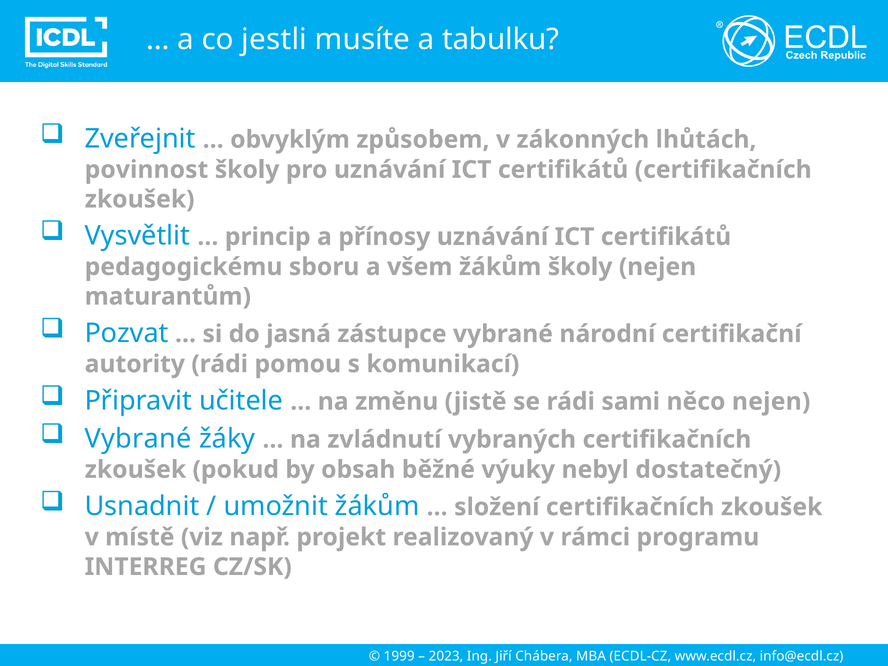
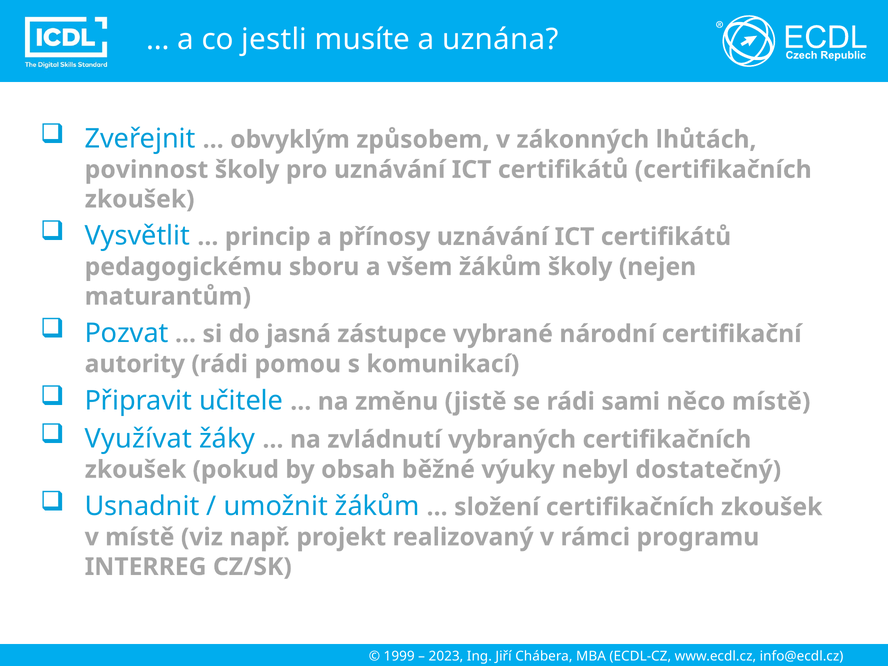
tabulku: tabulku -> uznána
něco nejen: nejen -> místě
Vybrané at (138, 439): Vybrané -> Využívat
